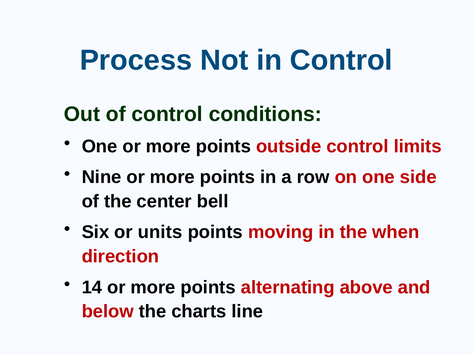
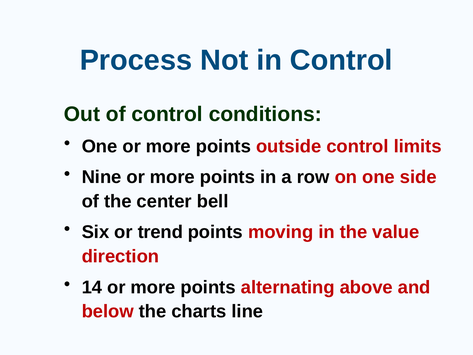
units: units -> trend
when: when -> value
